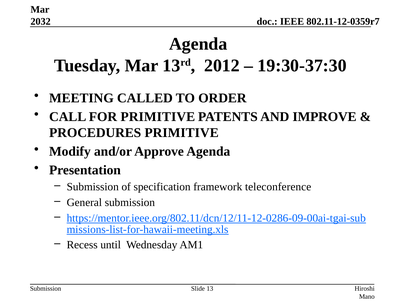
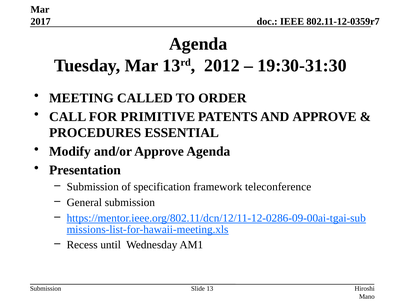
2032: 2032 -> 2017
19:30-37:30: 19:30-37:30 -> 19:30-31:30
AND IMPROVE: IMPROVE -> APPROVE
PROCEDURES PRIMITIVE: PRIMITIVE -> ESSENTIAL
